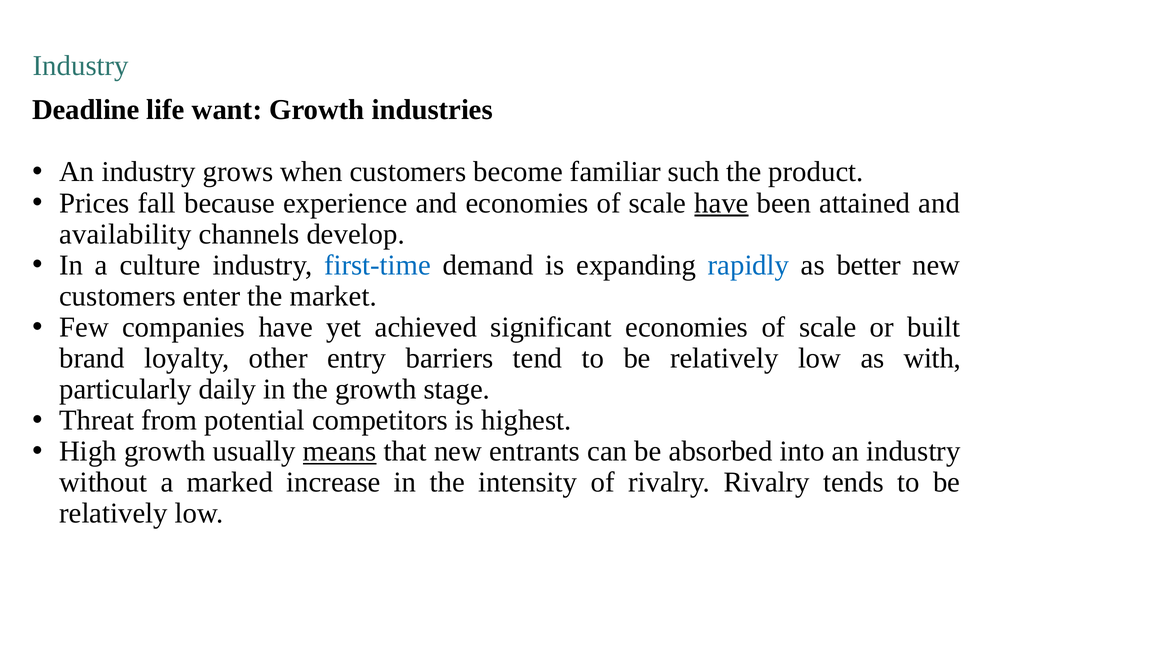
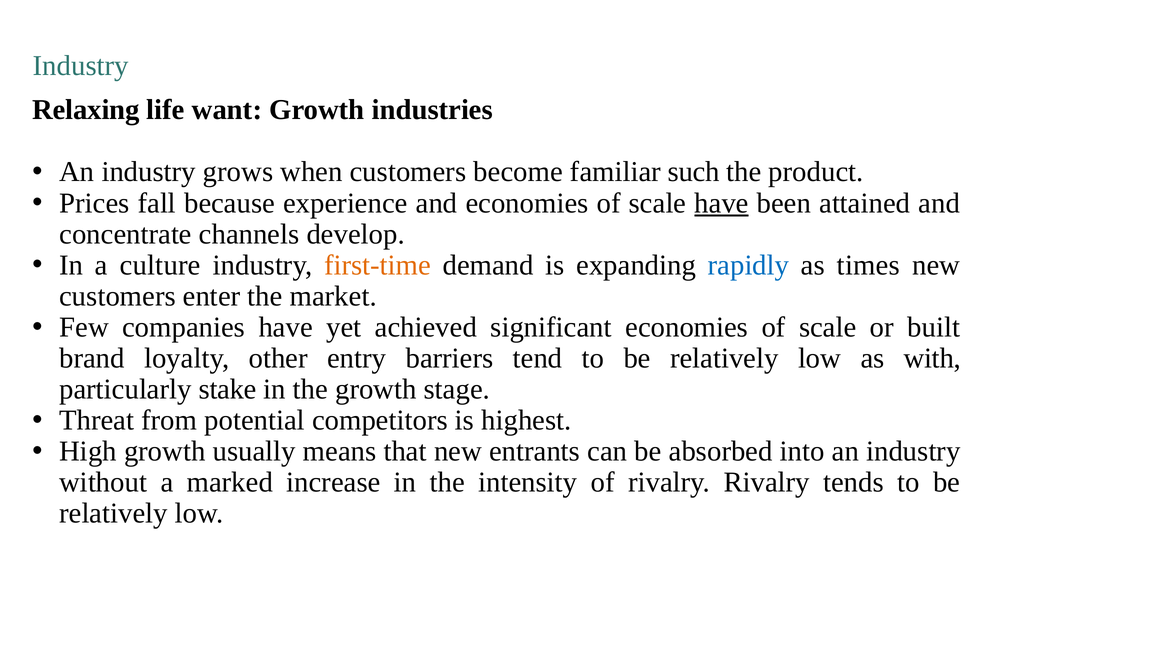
Deadline: Deadline -> Relaxing
availability: availability -> concentrate
first-time colour: blue -> orange
better: better -> times
daily: daily -> stake
means underline: present -> none
